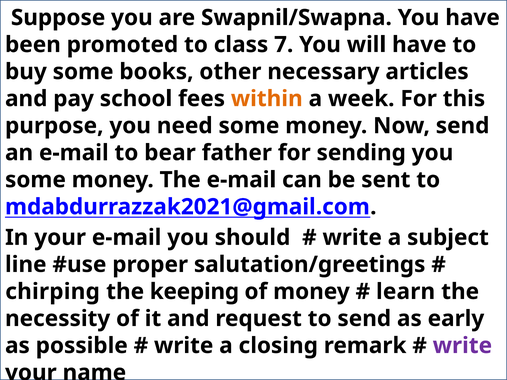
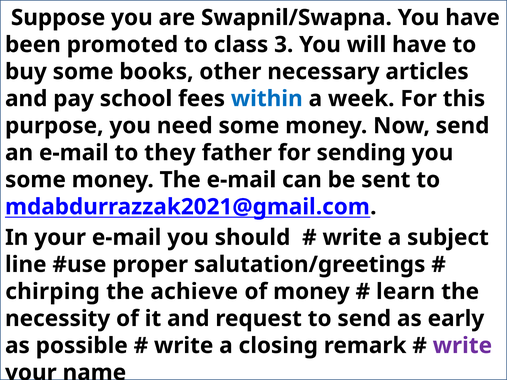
7: 7 -> 3
within colour: orange -> blue
bear: bear -> they
keeping: keeping -> achieve
